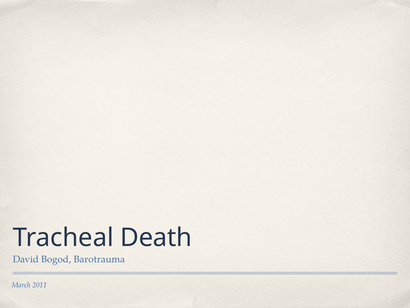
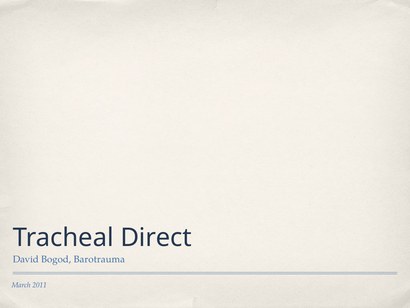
Death: Death -> Direct
